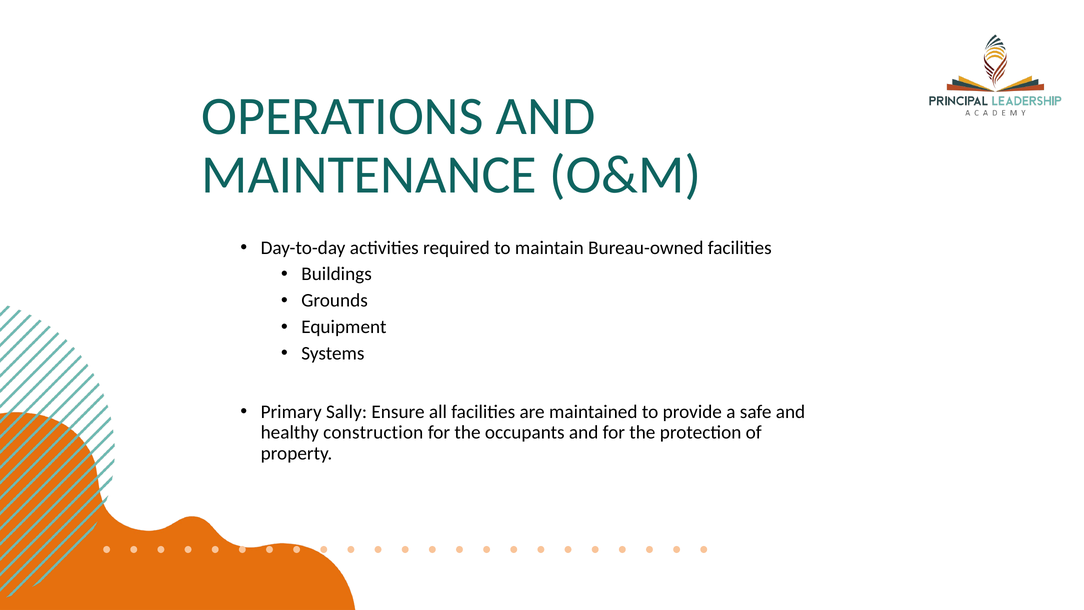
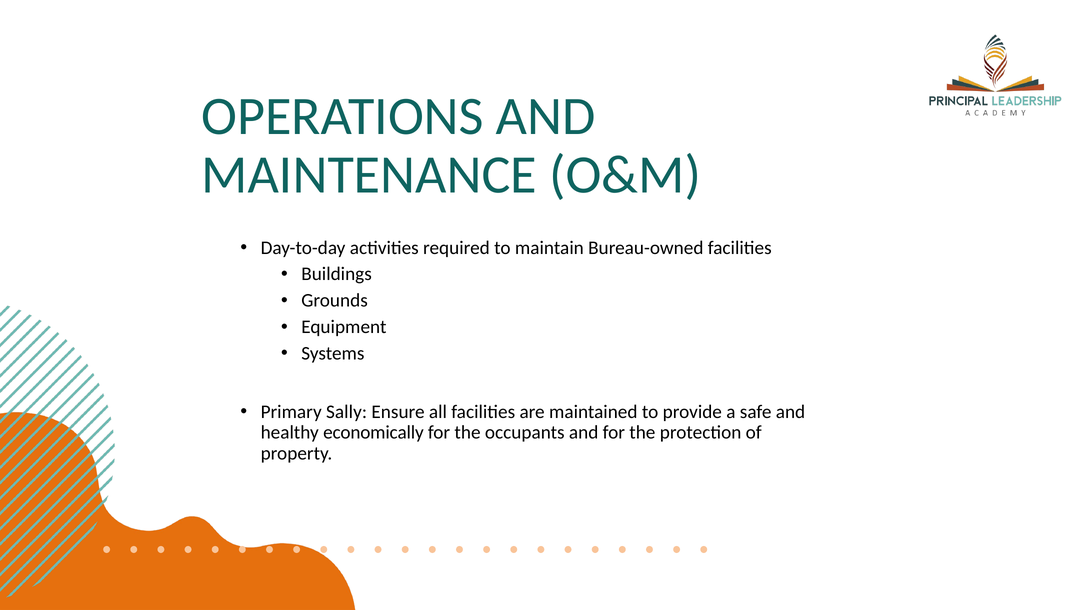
construction: construction -> economically
